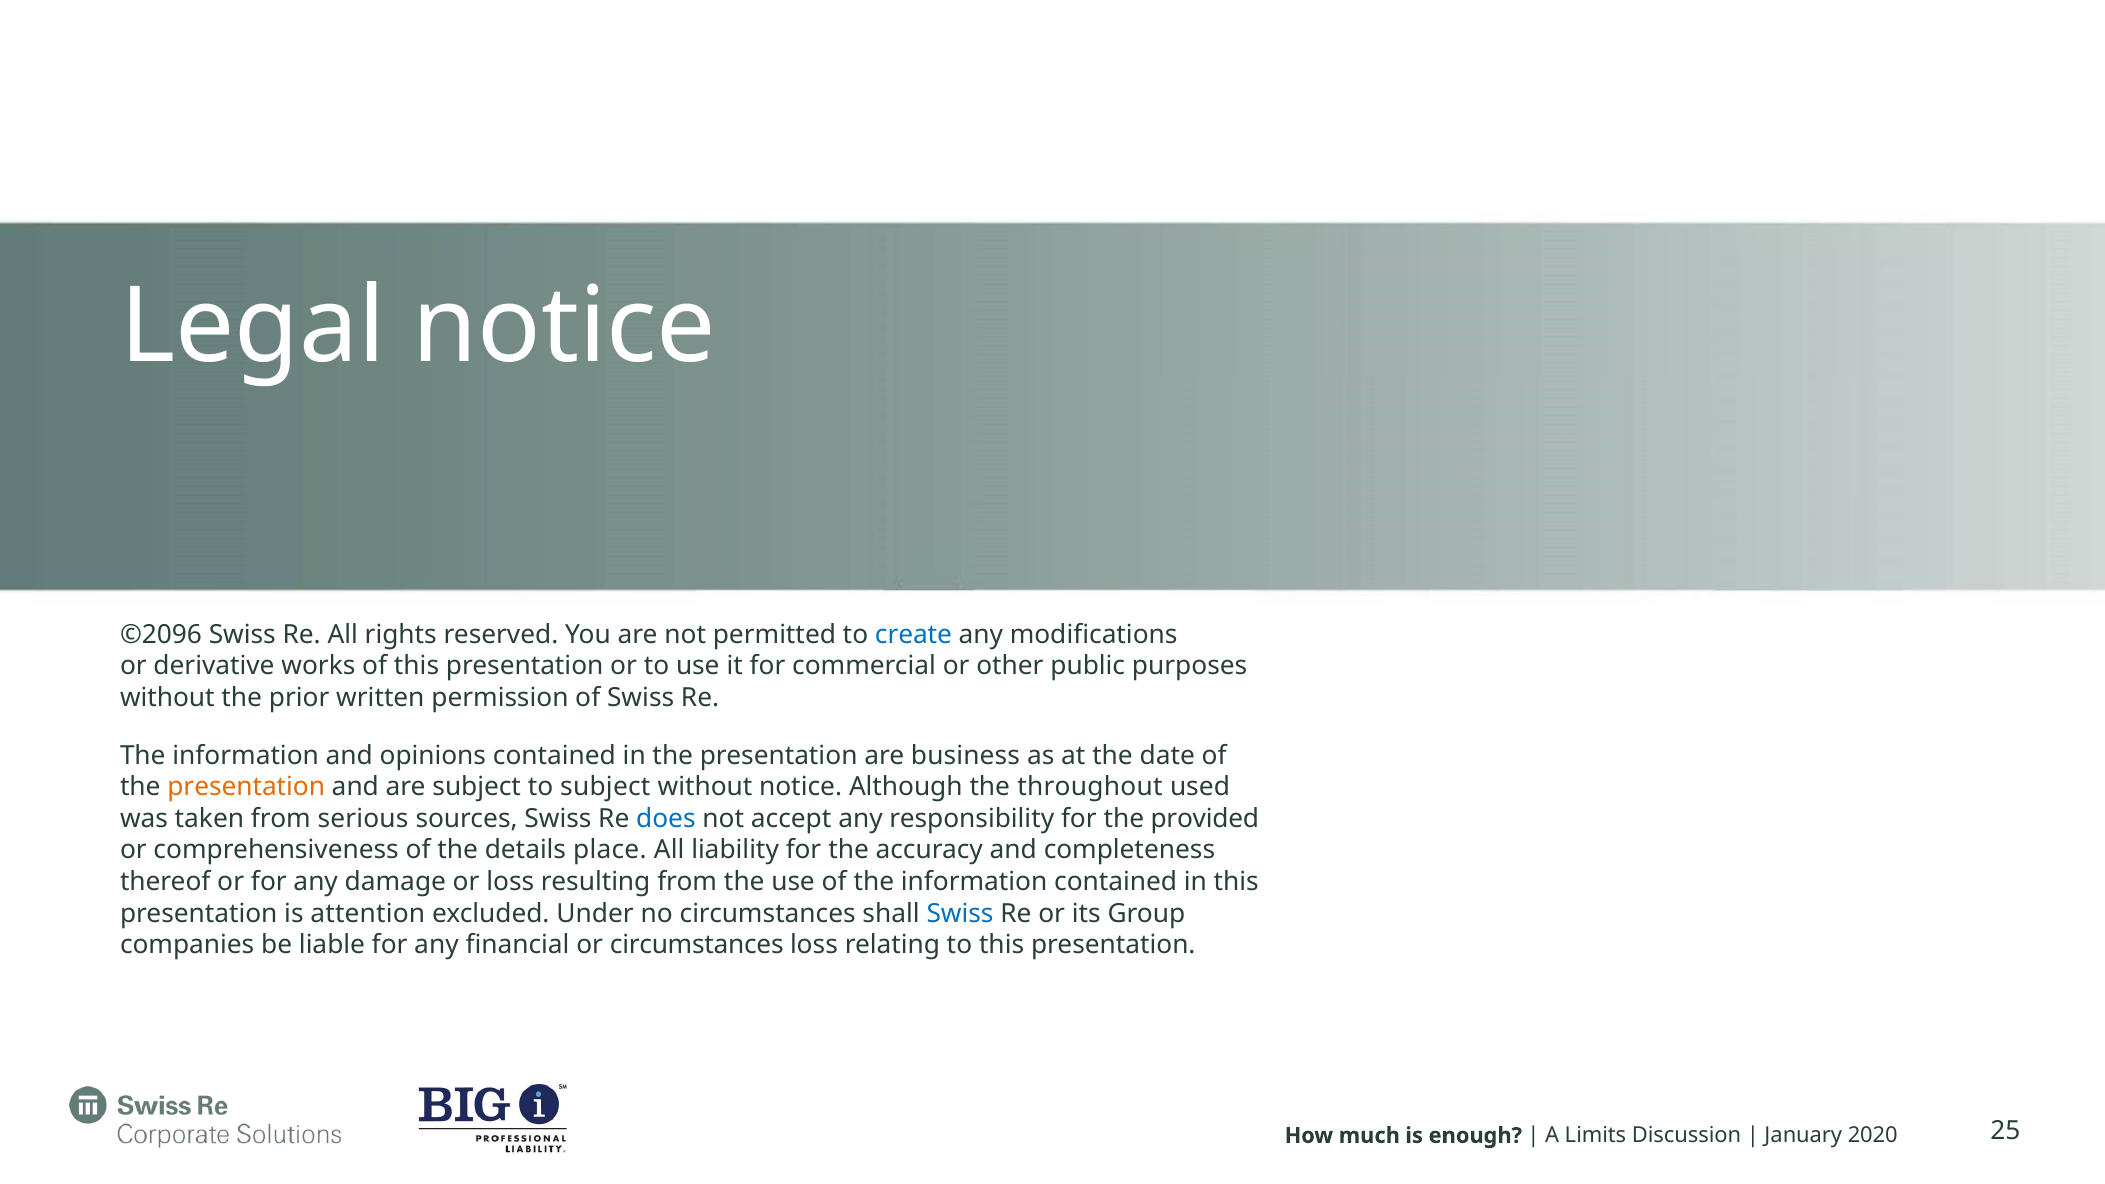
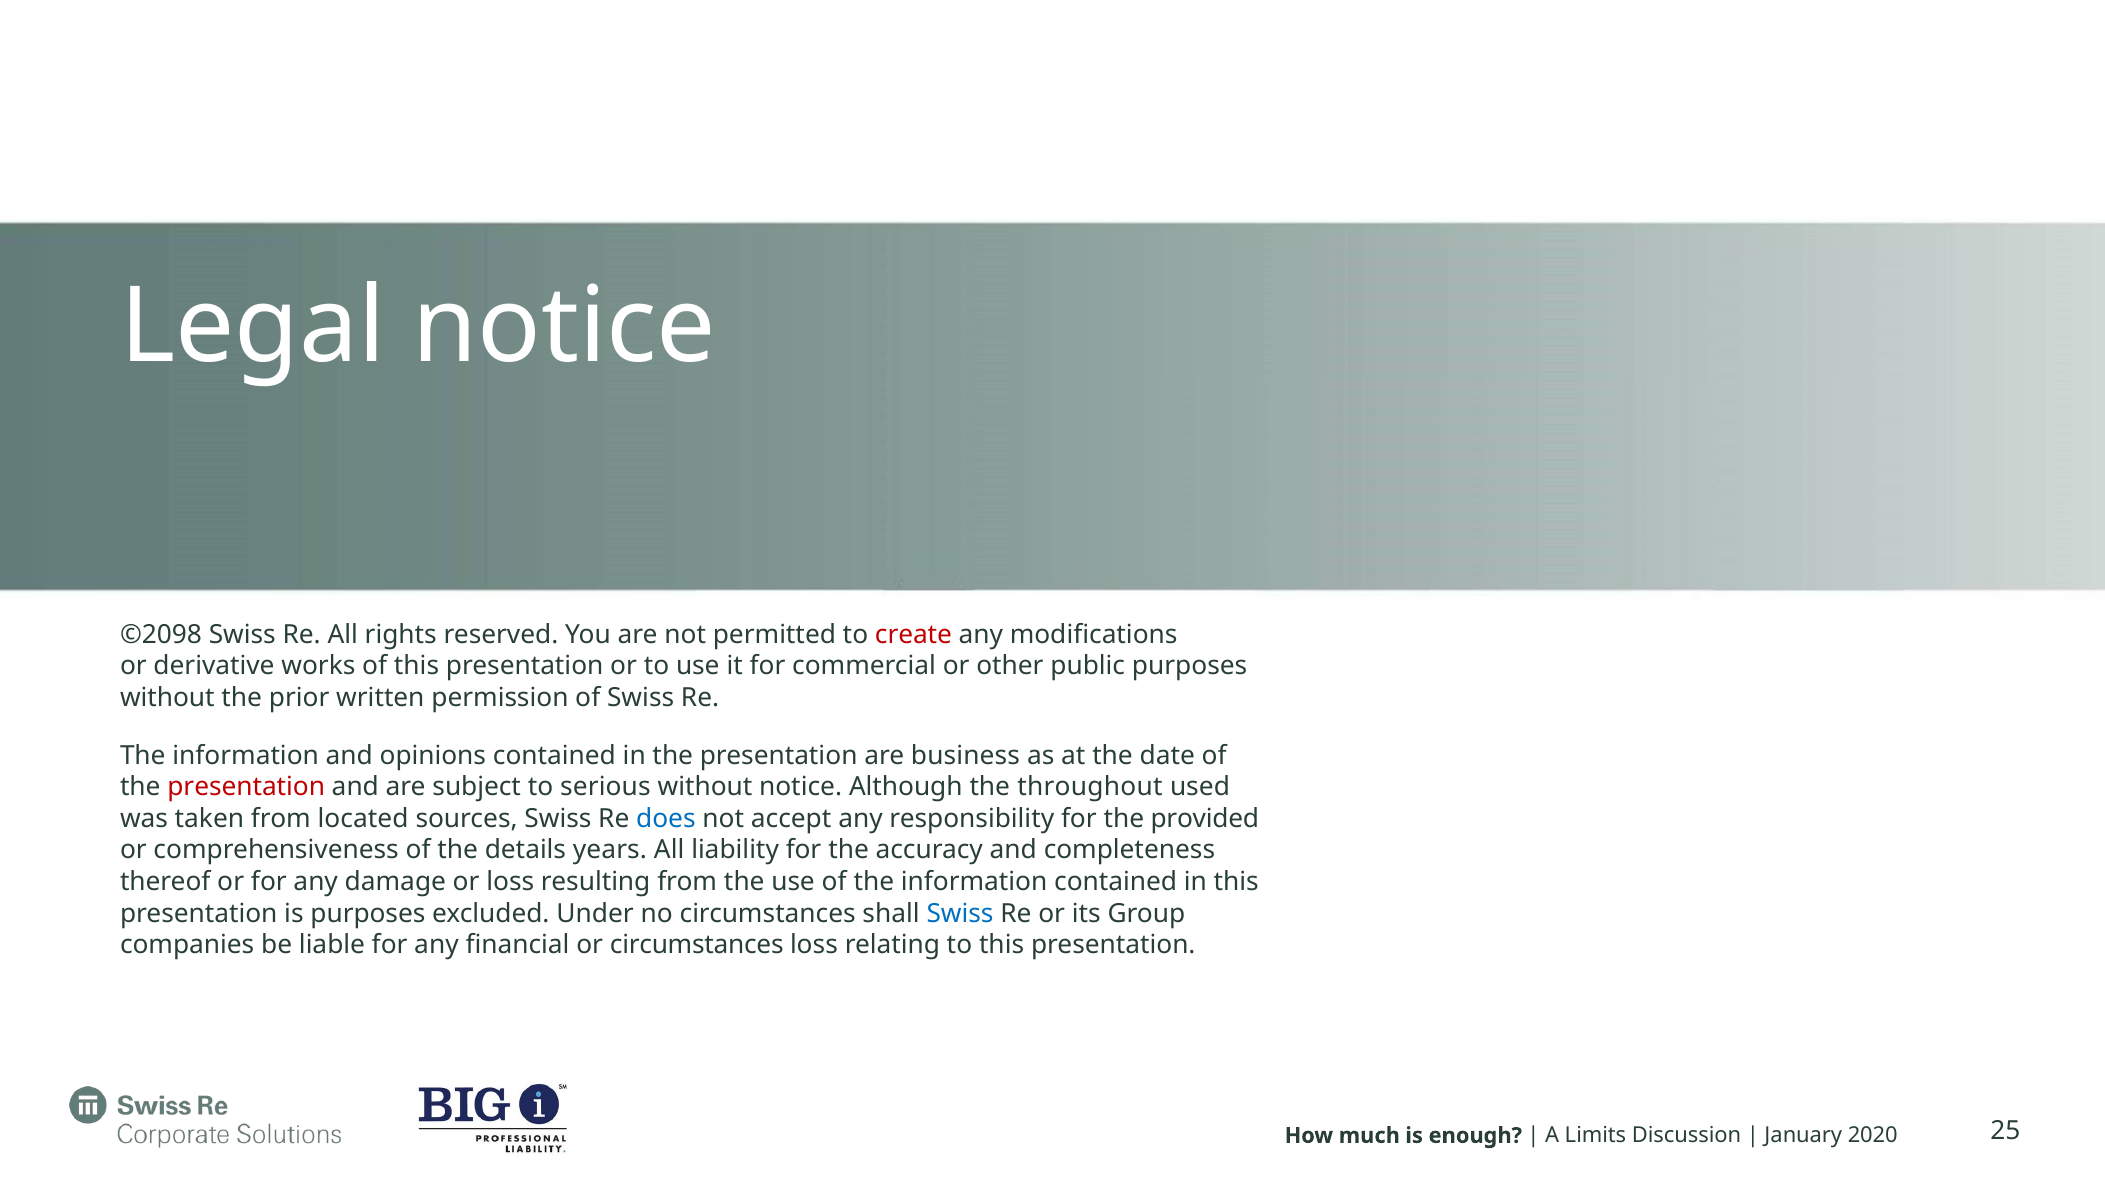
©2096: ©2096 -> ©2098
create colour: blue -> red
presentation at (246, 787) colour: orange -> red
to subject: subject -> serious
serious: serious -> located
place: place -> years
is attention: attention -> purposes
